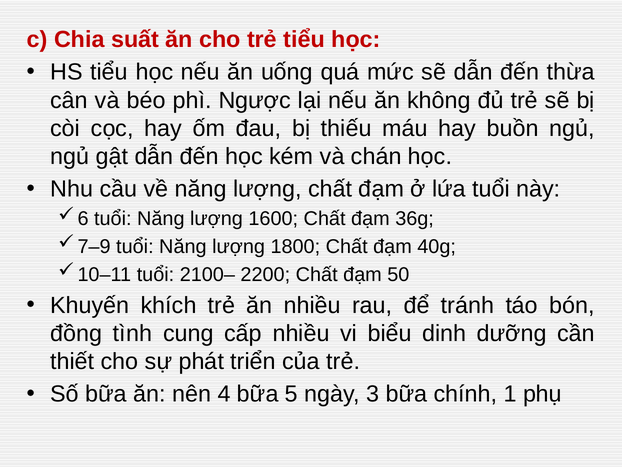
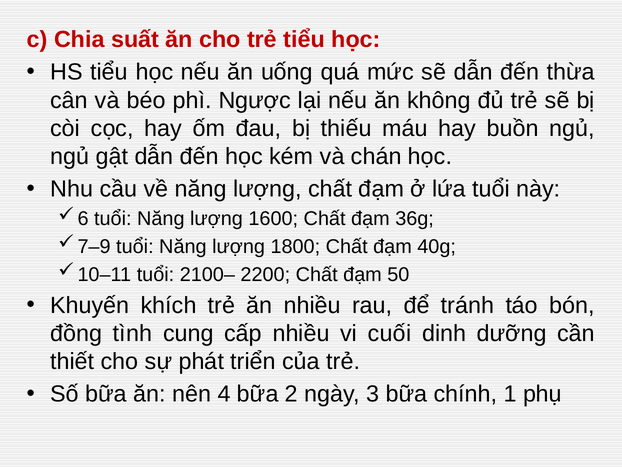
biểu: biểu -> cuối
5: 5 -> 2
